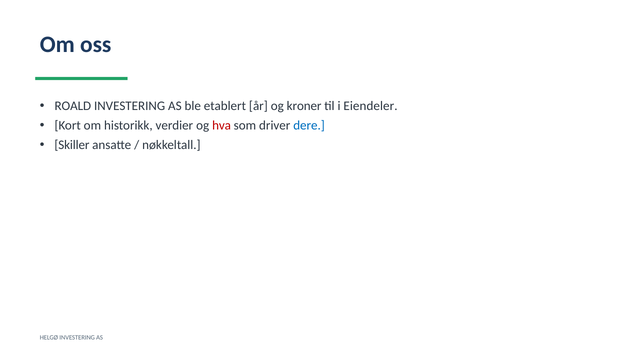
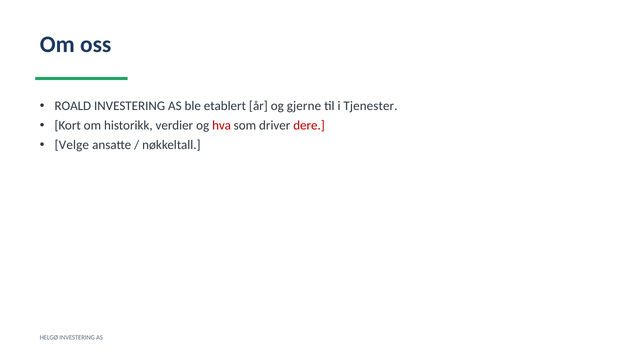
kroner: kroner -> gjerne
Eiendeler: Eiendeler -> Tjenester
dere colour: blue -> red
Skiller: Skiller -> Velge
